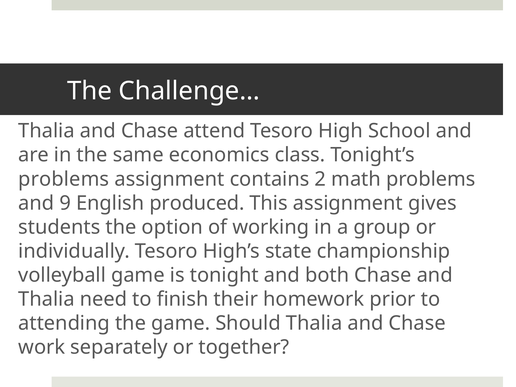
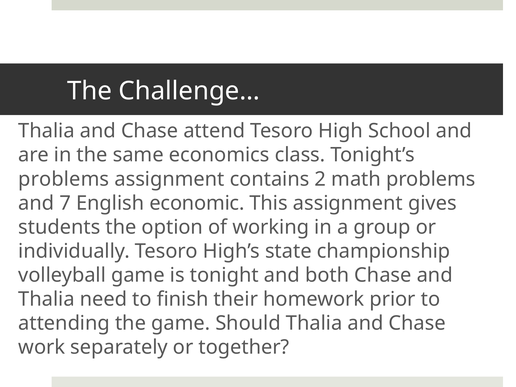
9: 9 -> 7
produced: produced -> economic
